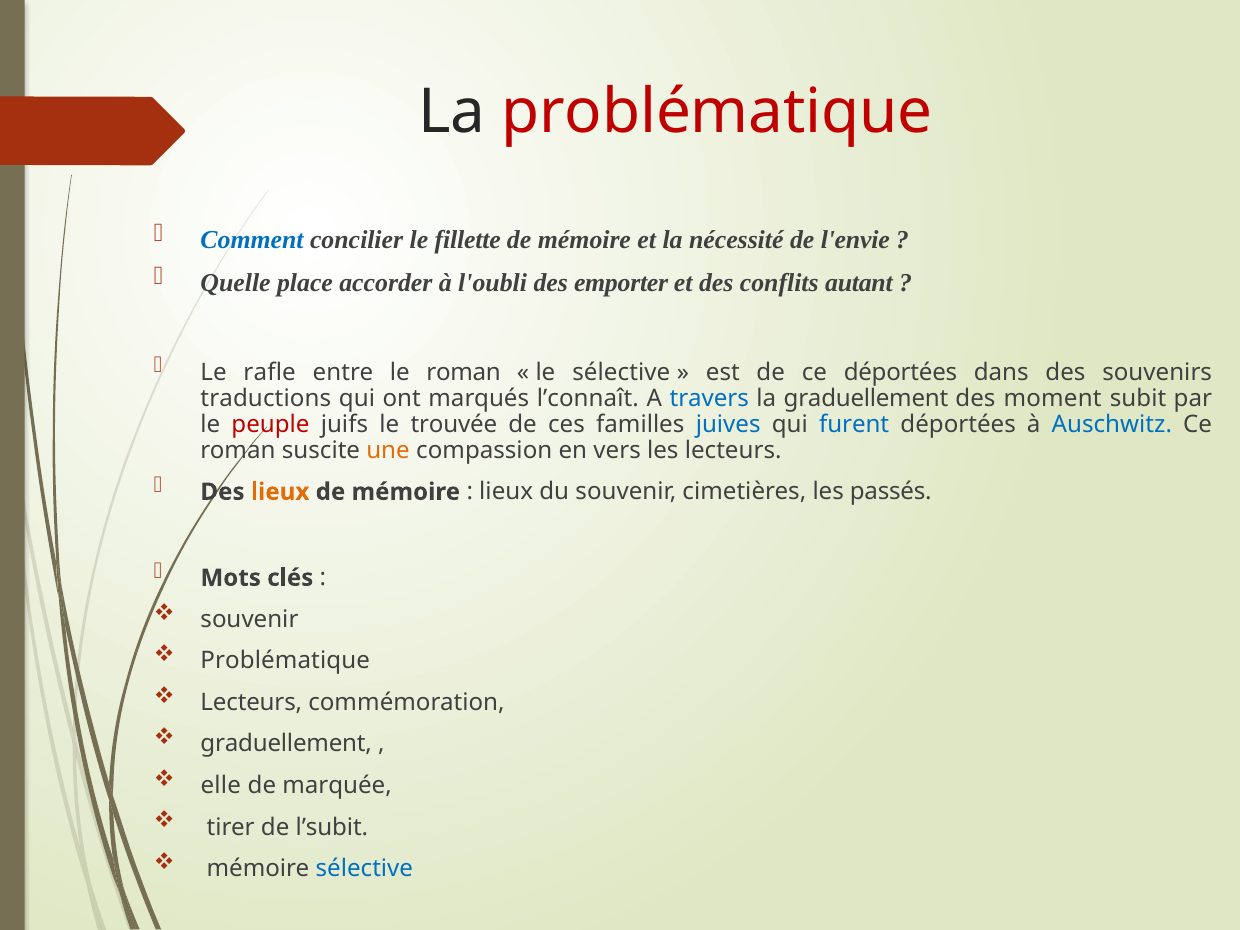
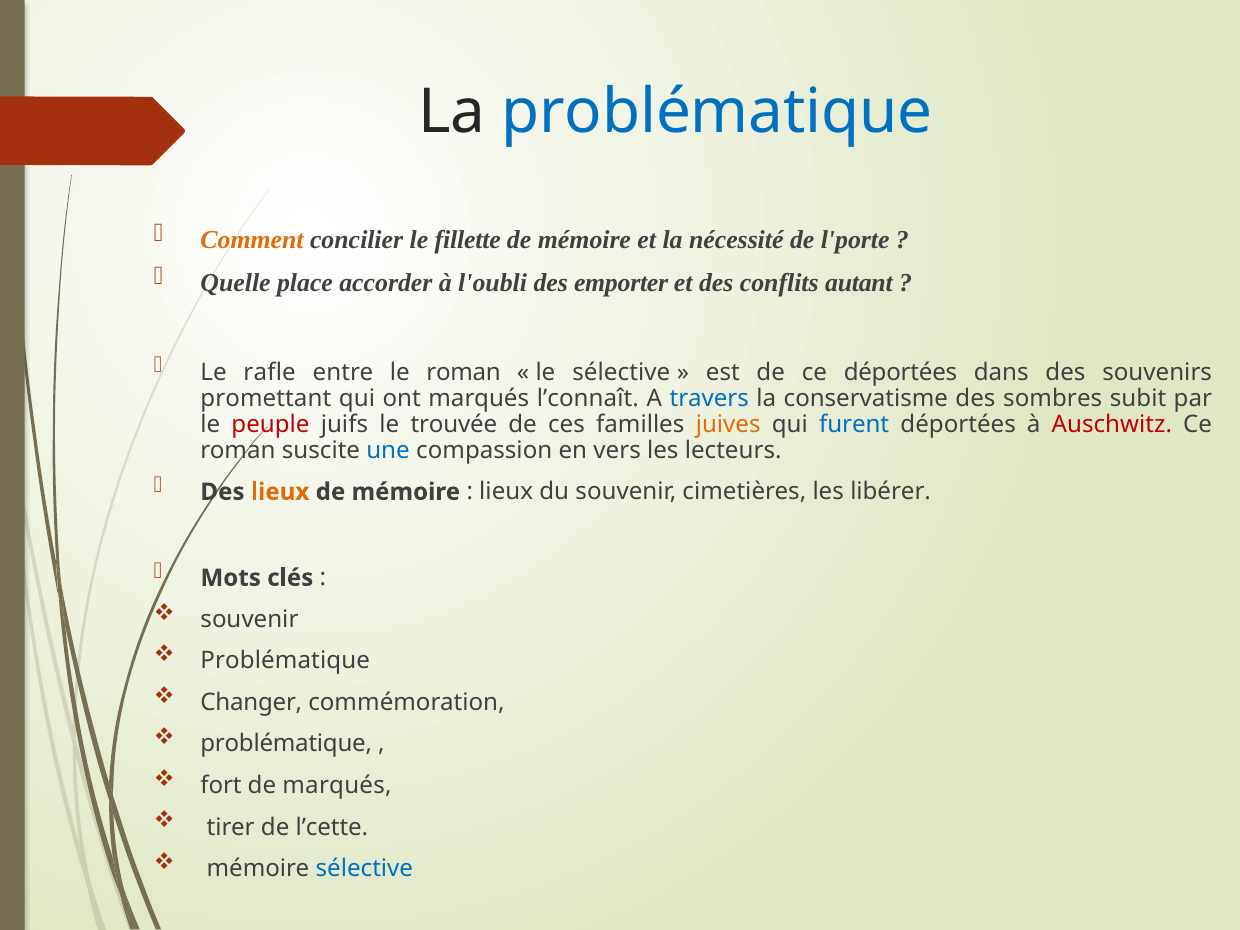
problématique at (717, 112) colour: red -> blue
Comment colour: blue -> orange
l'envie: l'envie -> l'porte
traductions: traductions -> promettant
la graduellement: graduellement -> conservatisme
moment: moment -> sombres
juives colour: blue -> orange
Auschwitz colour: blue -> red
une colour: orange -> blue
passés: passés -> libérer
Lecteurs at (251, 702): Lecteurs -> Changer
graduellement at (286, 744): graduellement -> problématique
elle: elle -> fort
de marquée: marquée -> marqués
l’subit: l’subit -> l’cette
